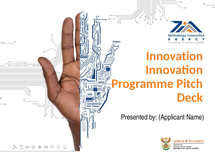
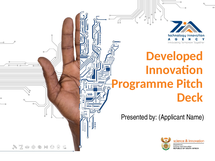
Innovation at (175, 56): Innovation -> Developed
